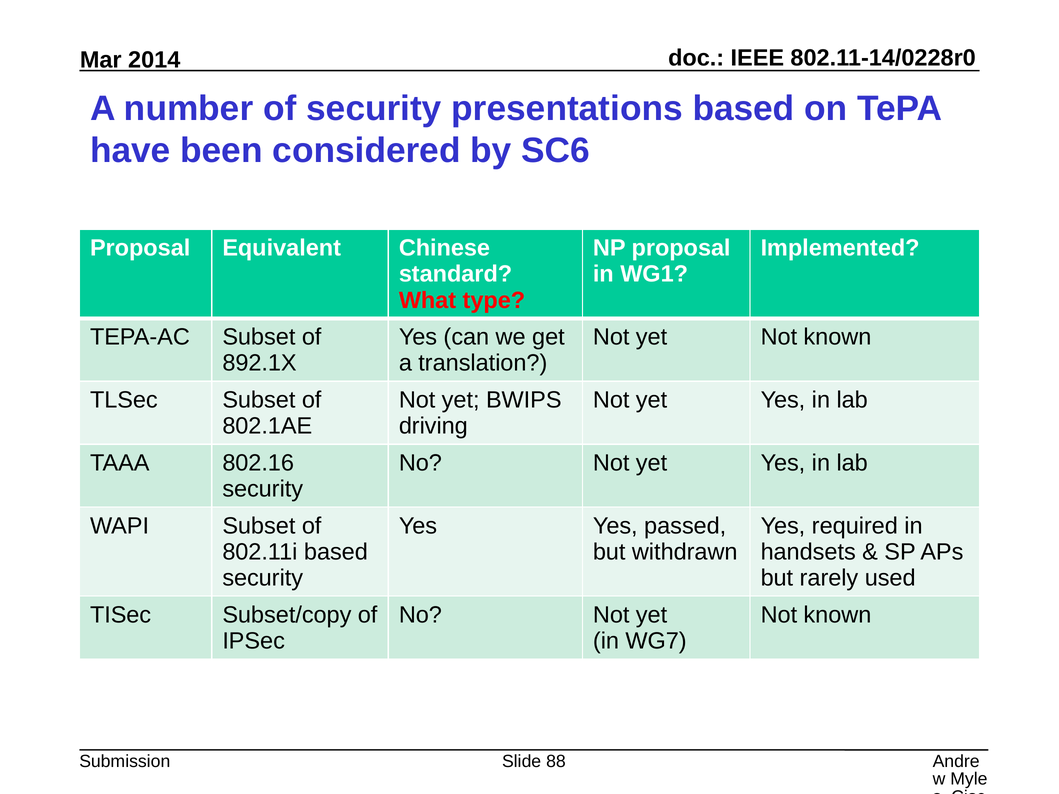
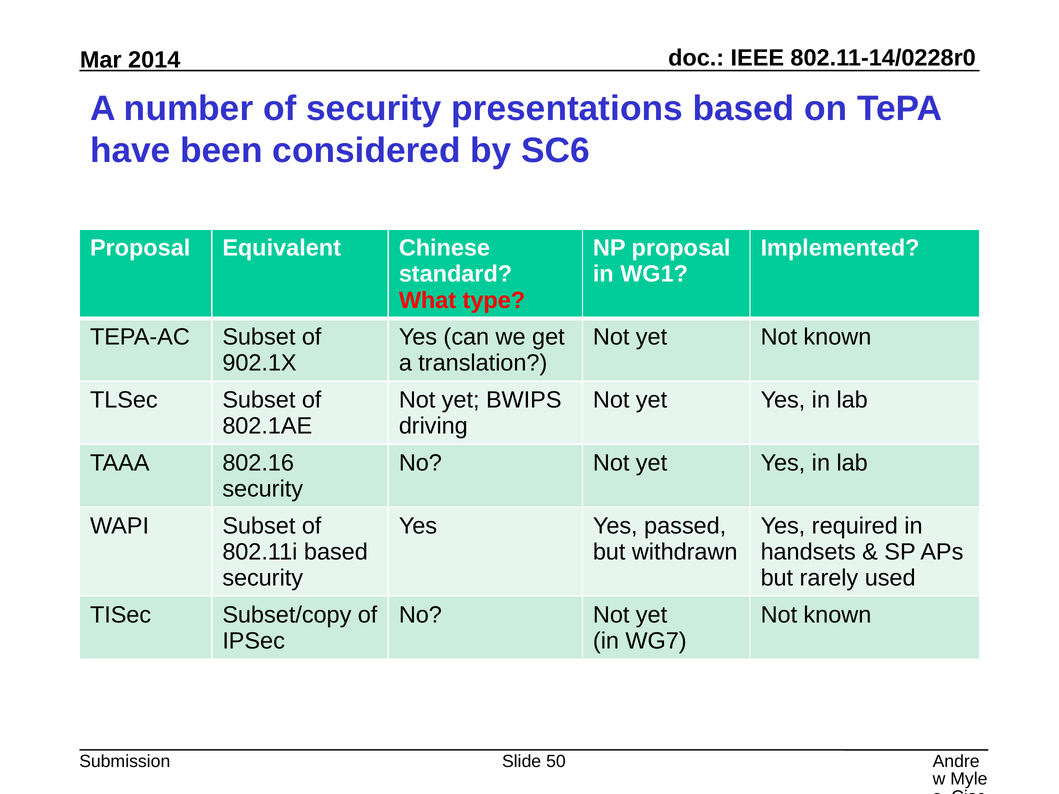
892.1X: 892.1X -> 902.1X
88: 88 -> 50
